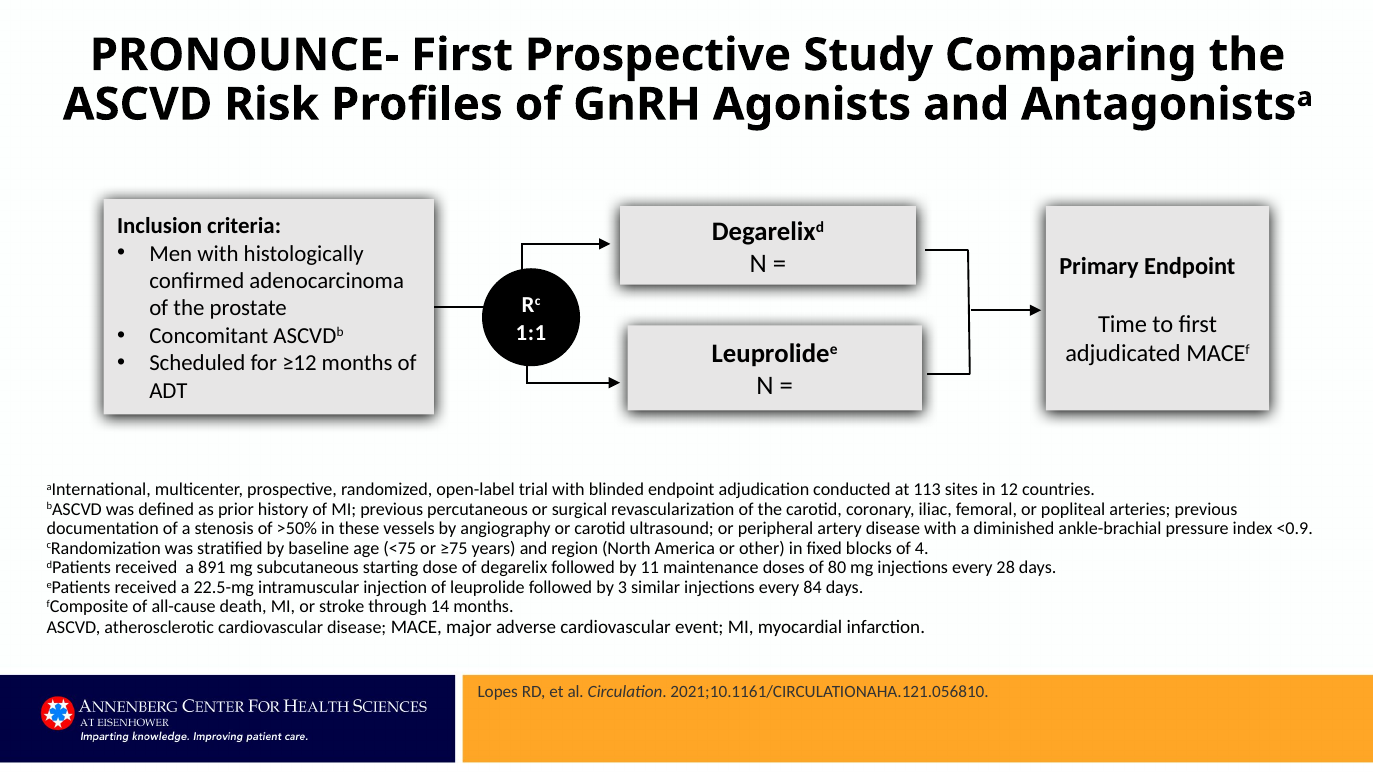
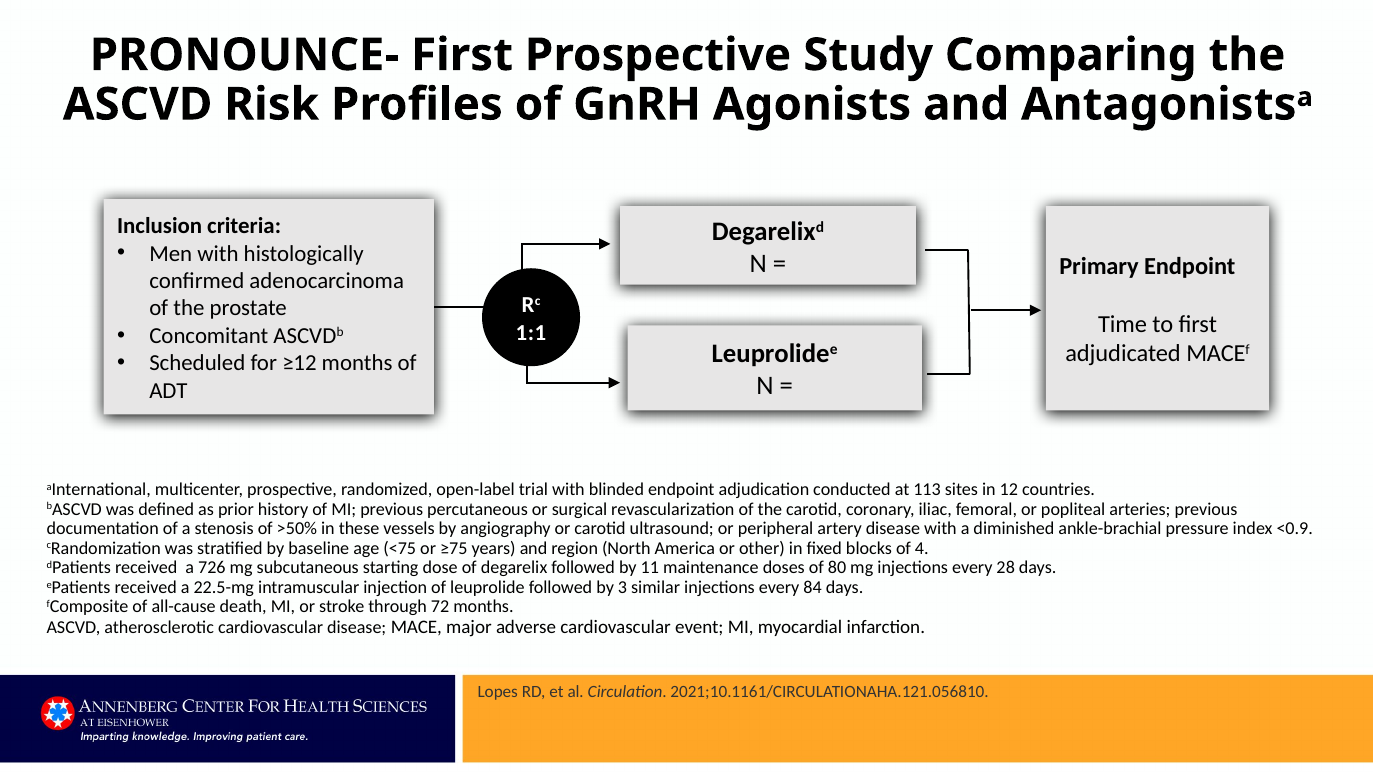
891: 891 -> 726
14: 14 -> 72
